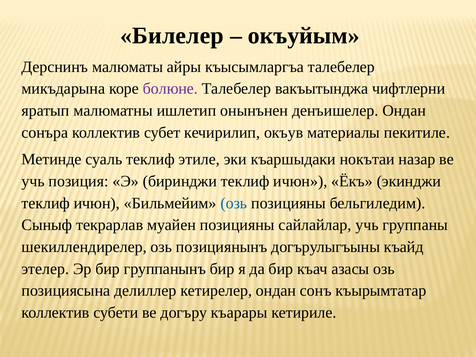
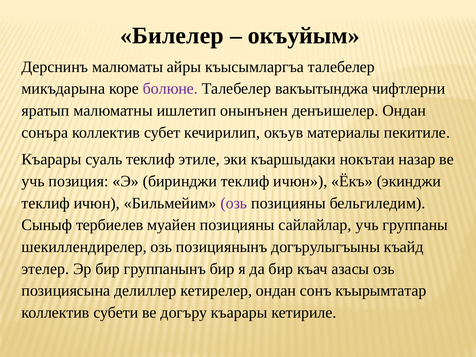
Метинде at (52, 159): Метинде -> Къарары
озь at (234, 203) colour: blue -> purple
текрарлав: текрарлав -> тербиелев
